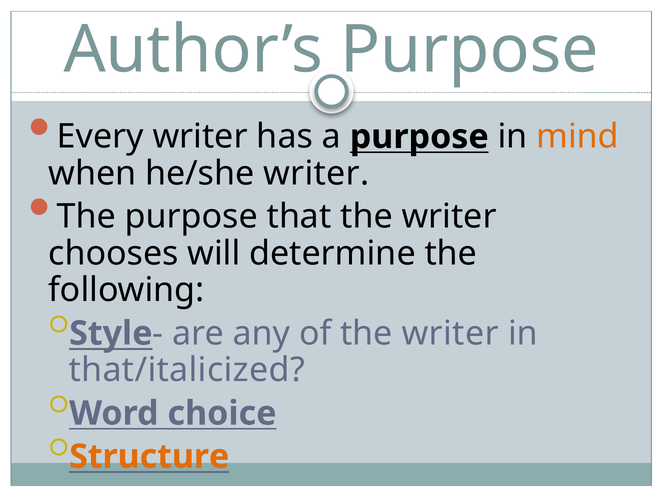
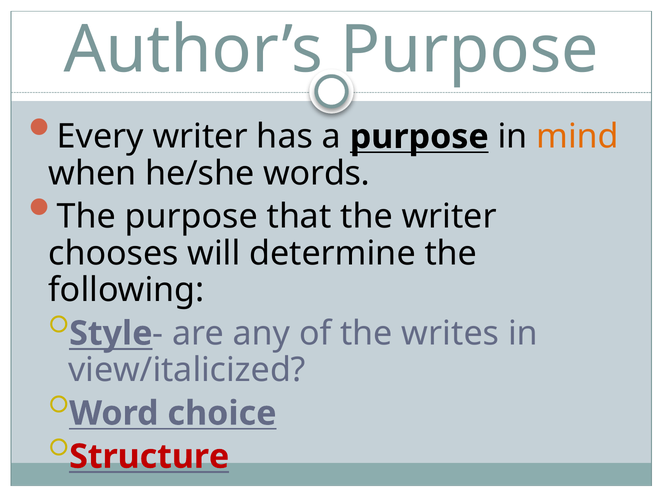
he/she writer: writer -> words
of the writer: writer -> writes
that/italicized: that/italicized -> view/italicized
Structure colour: orange -> red
